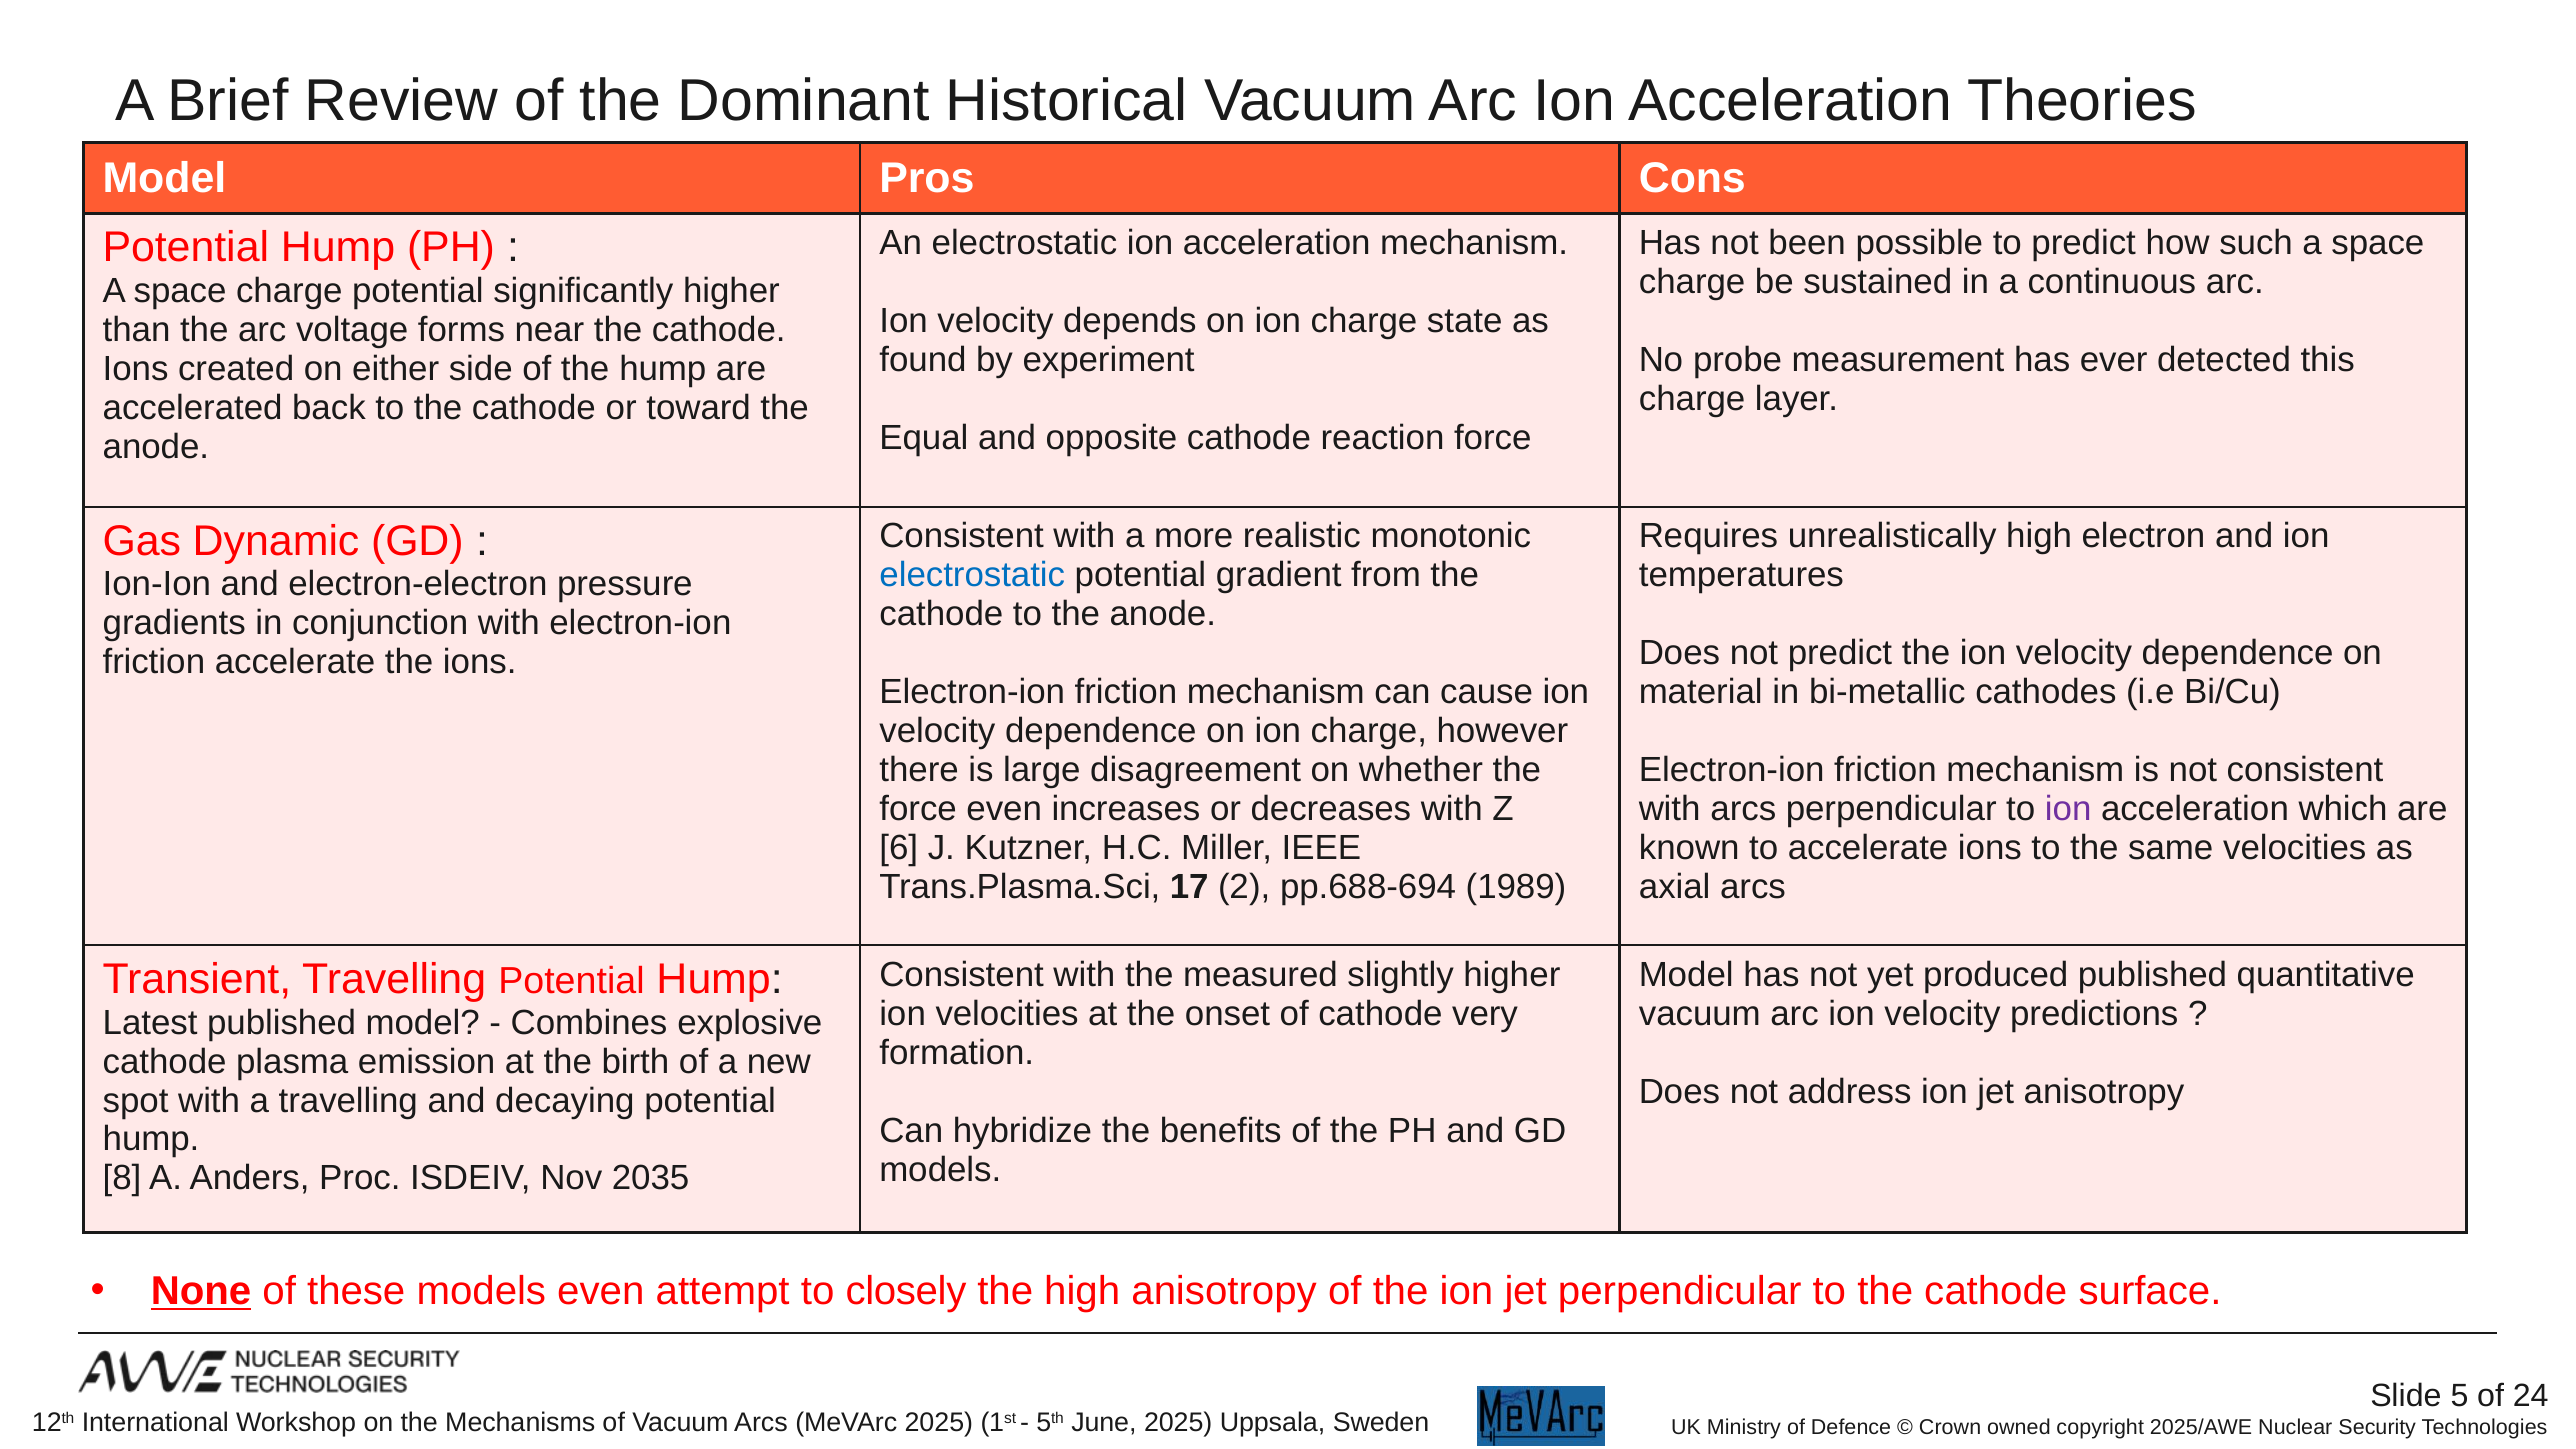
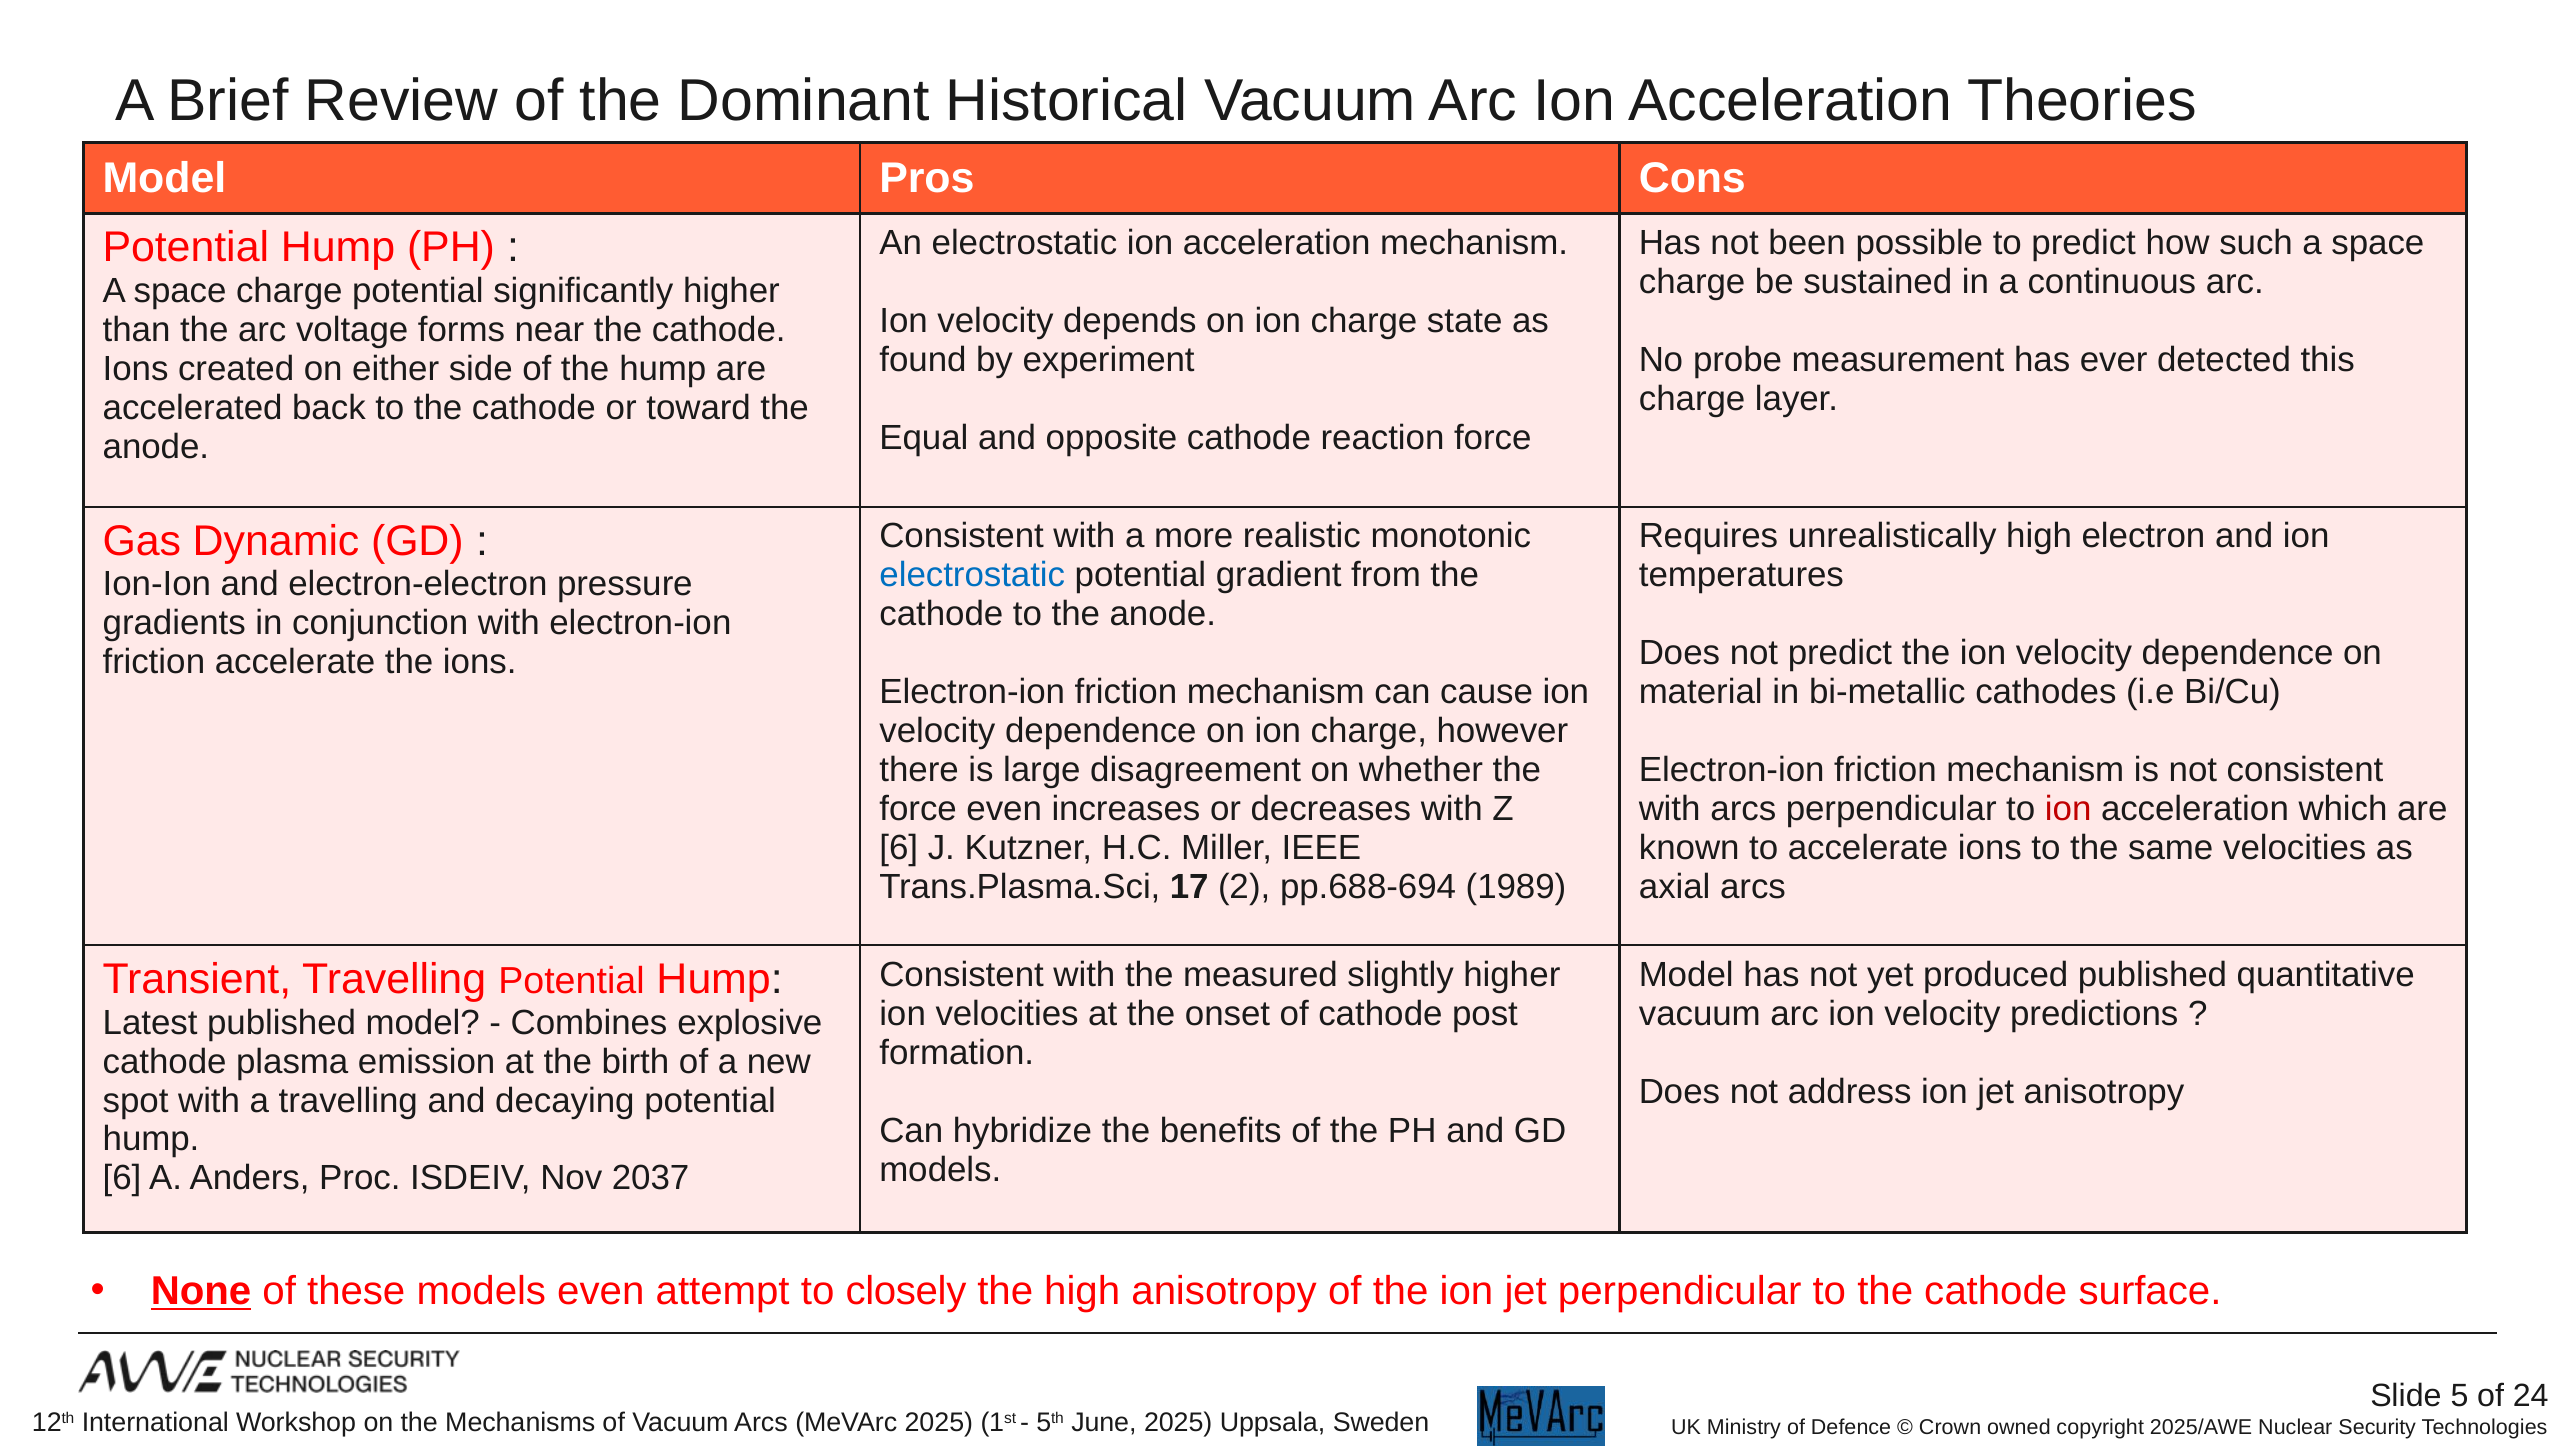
ion at (2068, 809) colour: purple -> red
very: very -> post
8 at (122, 1178): 8 -> 6
2035: 2035 -> 2037
